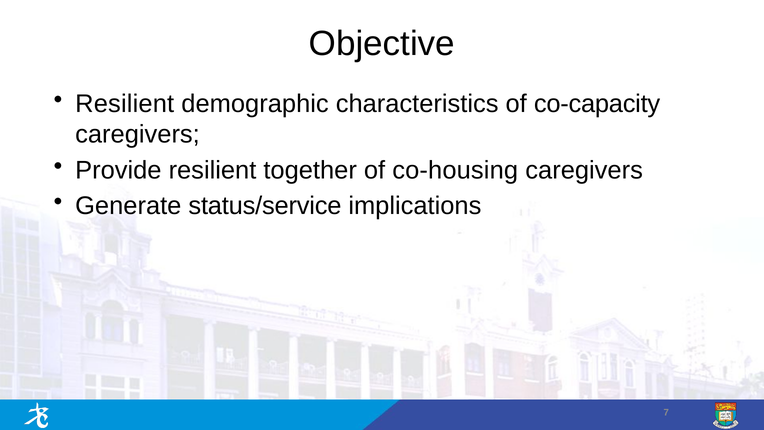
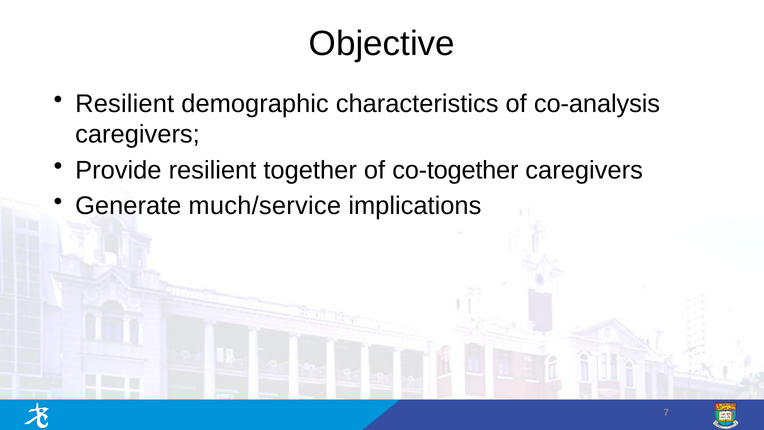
co-capacity: co-capacity -> co-analysis
co-housing: co-housing -> co-together
status/service: status/service -> much/service
